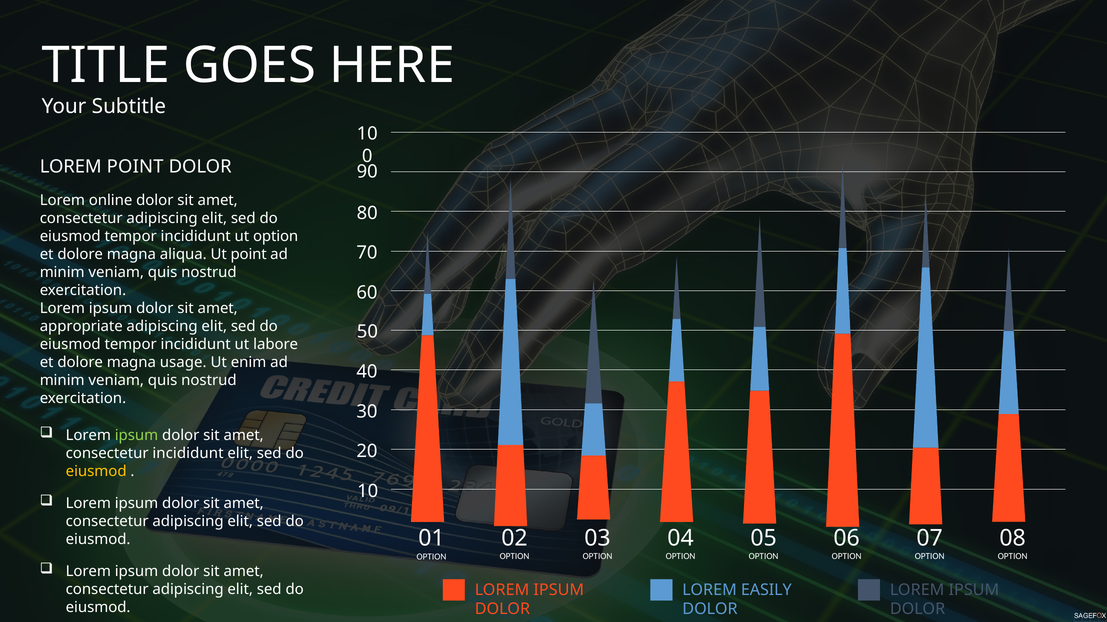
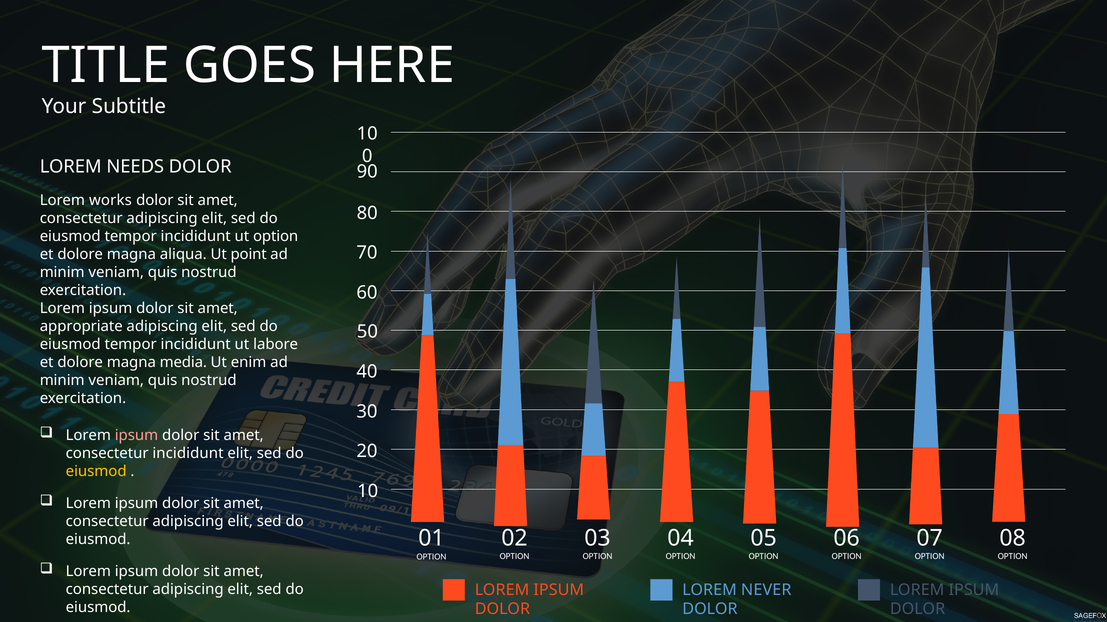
LOREM POINT: POINT -> NEEDS
online: online -> works
usage: usage -> media
ipsum at (137, 436) colour: light green -> pink
EASILY: EASILY -> NEVER
